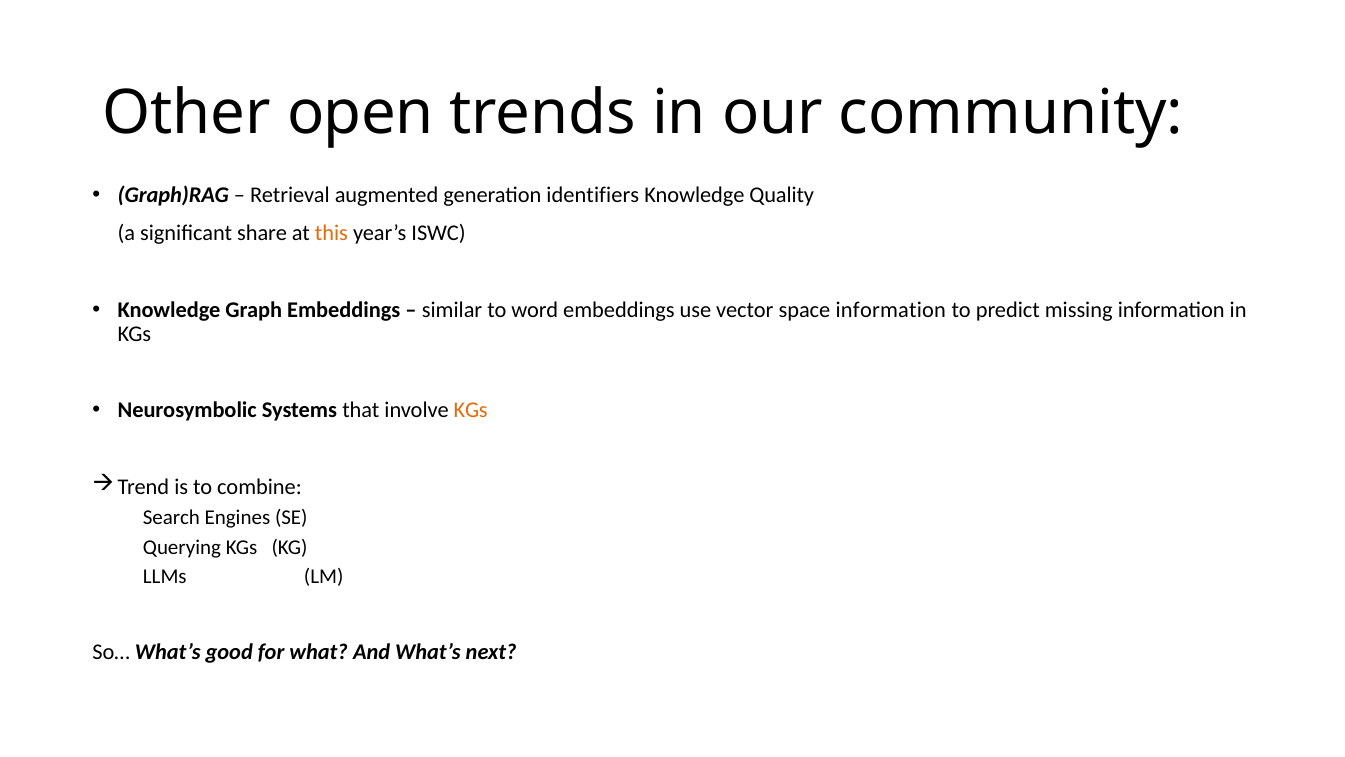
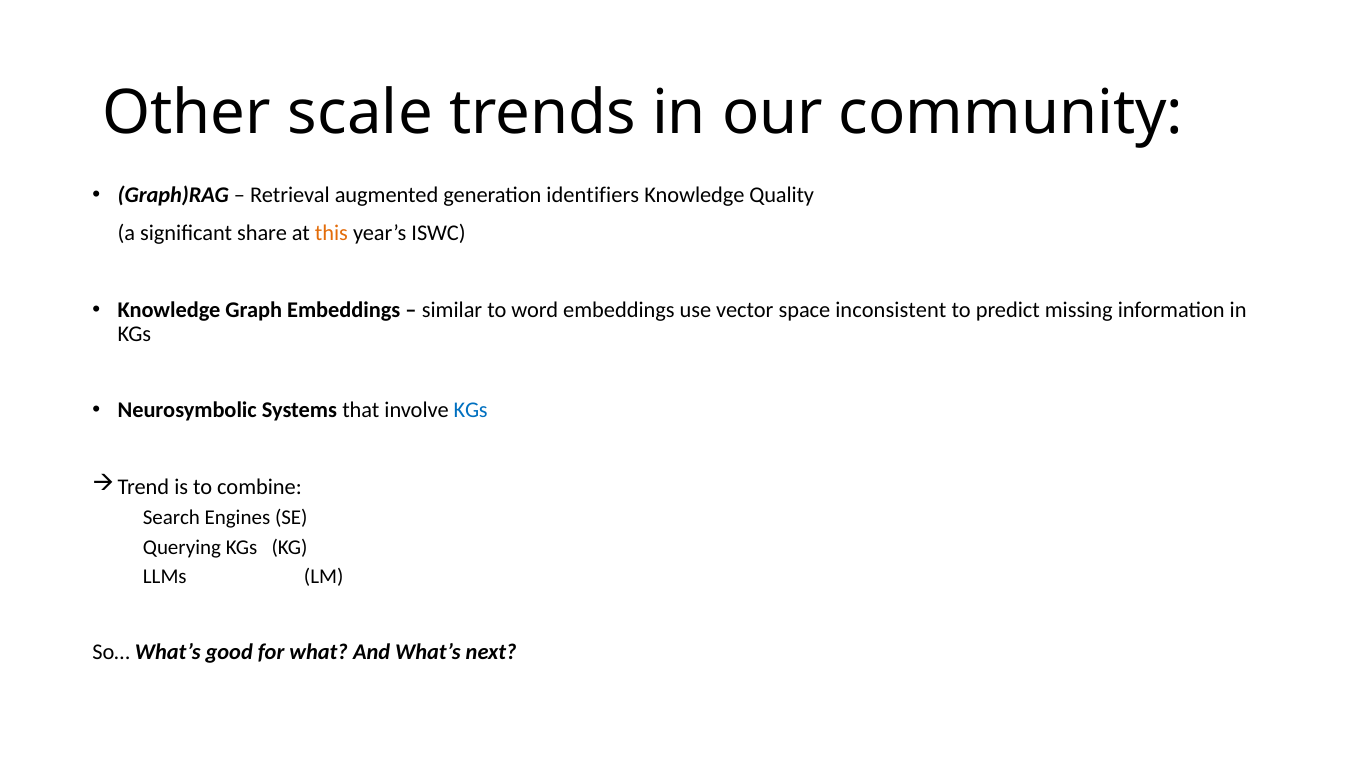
open: open -> scale
space information: information -> inconsistent
KGs at (471, 410) colour: orange -> blue
